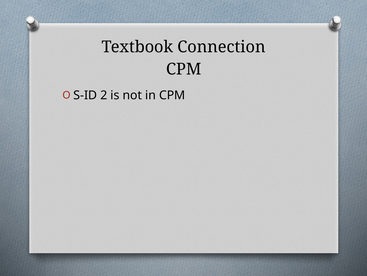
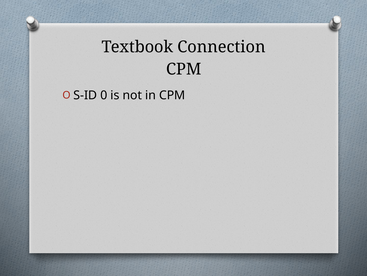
2: 2 -> 0
